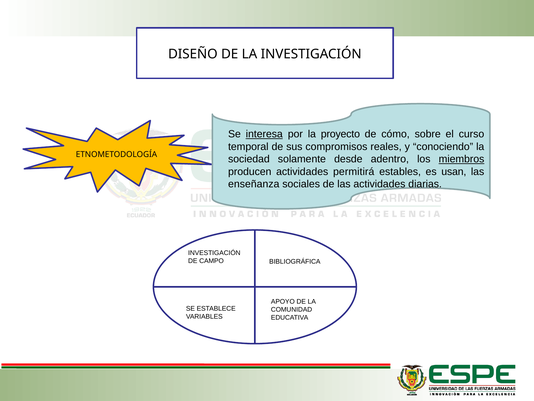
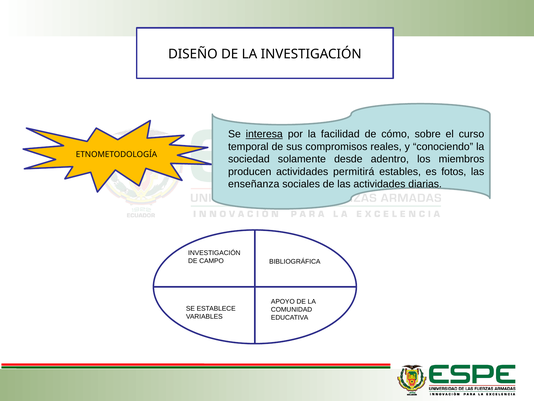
proyecto: proyecto -> facilidad
miembros underline: present -> none
usan: usan -> fotos
